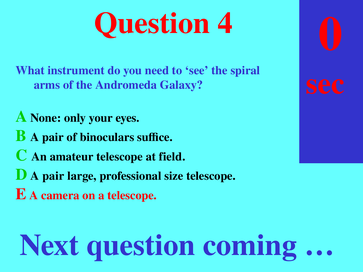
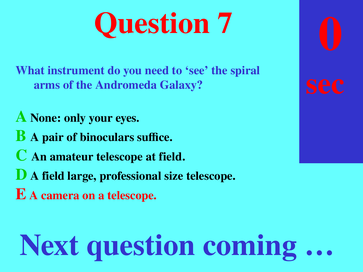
Question 4: 4 -> 7
D A pair: pair -> field
